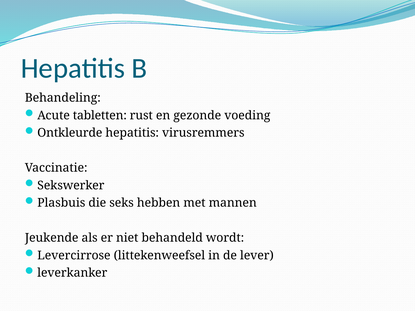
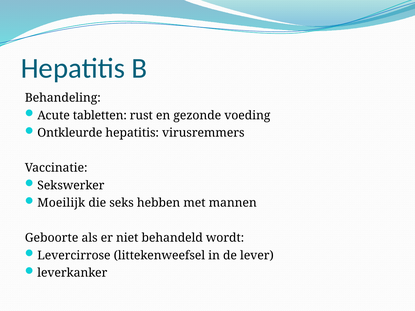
Plasbuis: Plasbuis -> Moeilijk
Jeukende: Jeukende -> Geboorte
